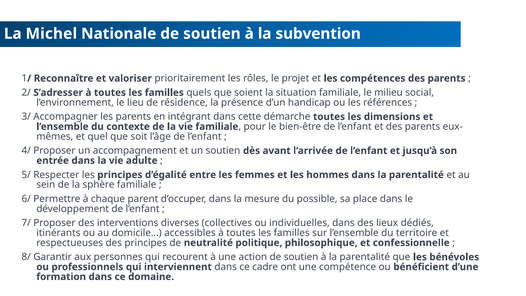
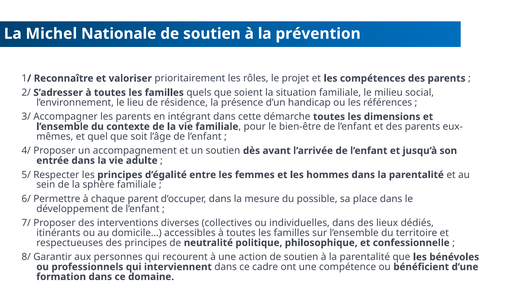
subvention: subvention -> prévention
